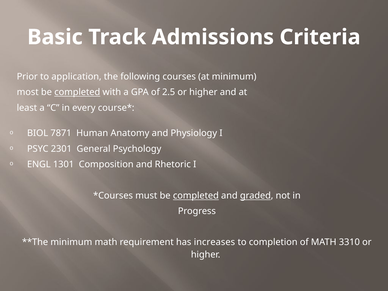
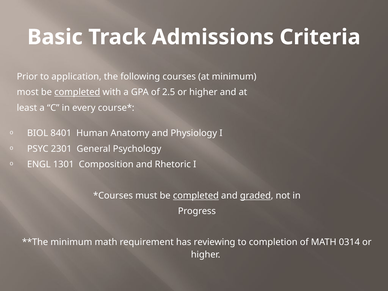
7871: 7871 -> 8401
increases: increases -> reviewing
3310: 3310 -> 0314
